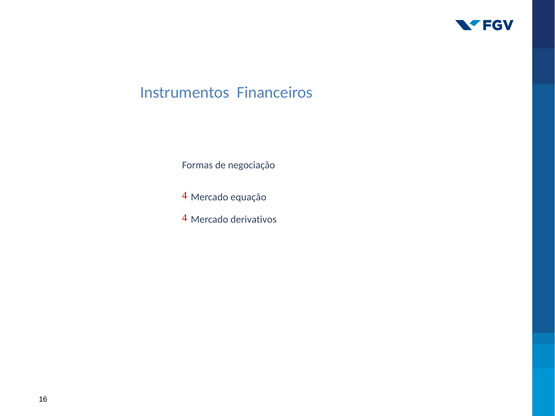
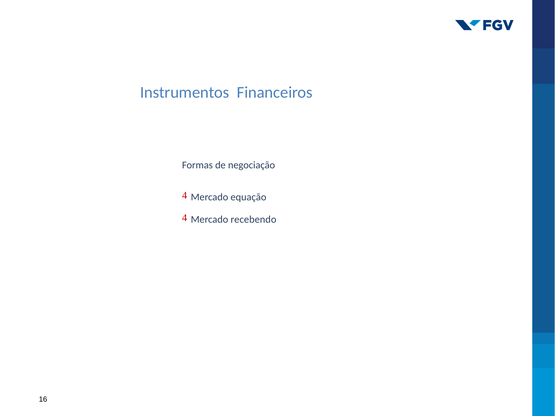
derivativos: derivativos -> recebendo
